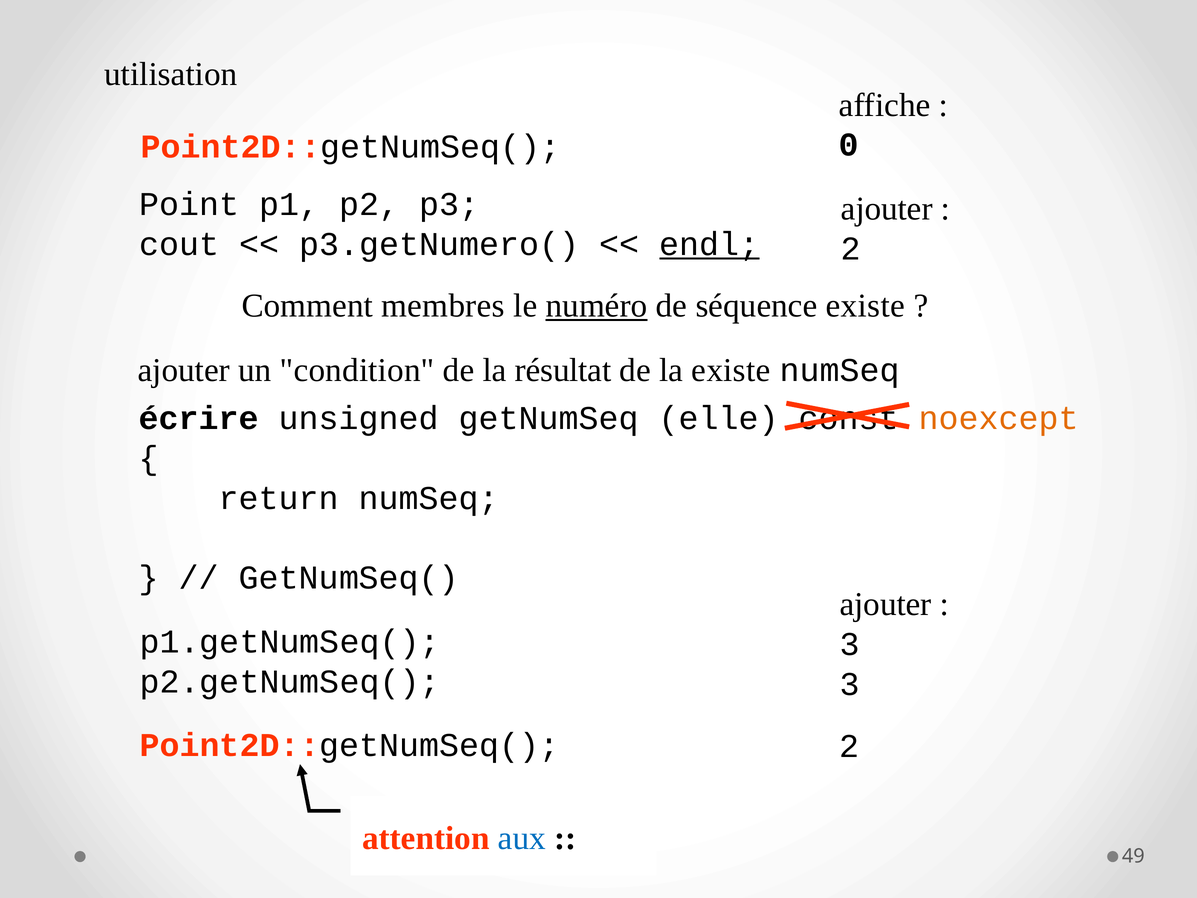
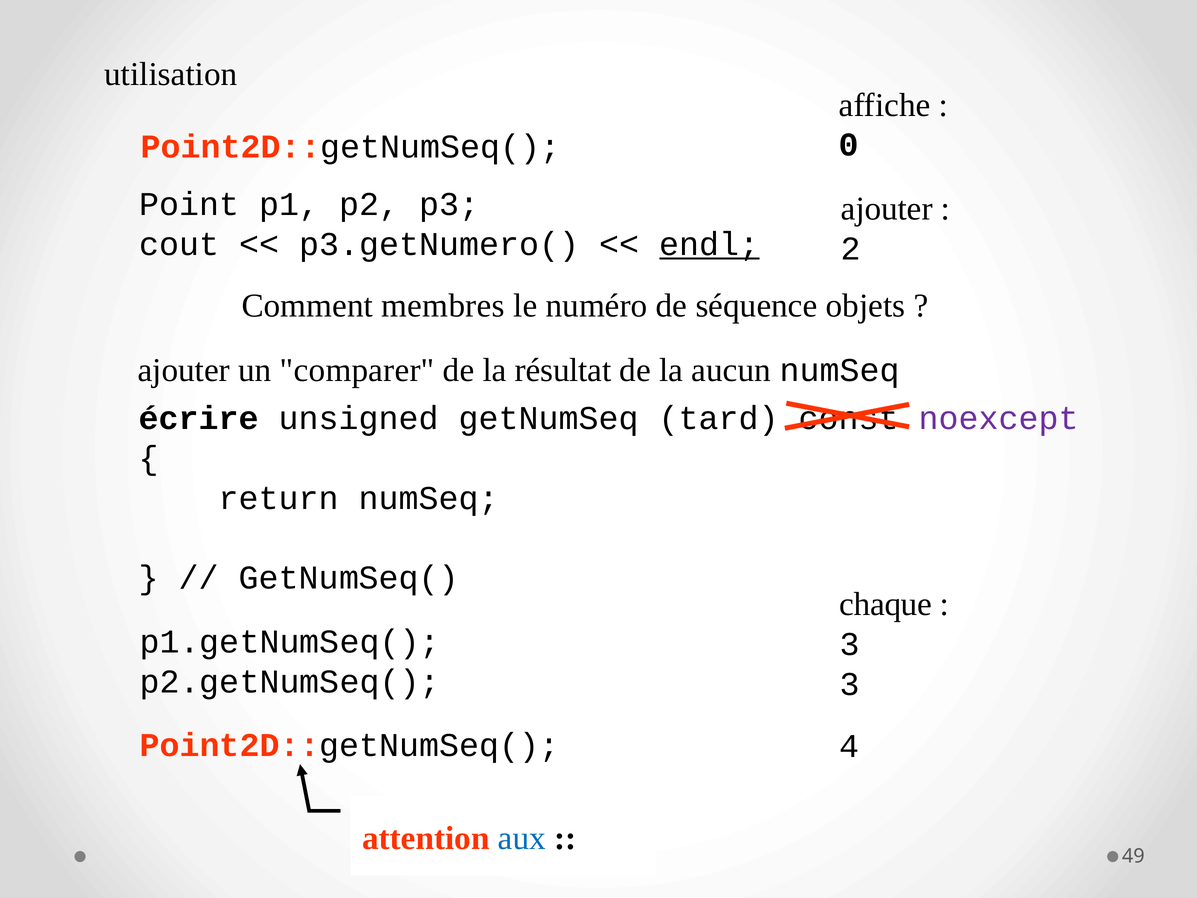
numéro underline: present -> none
séquence existe: existe -> objets
condition: condition -> comparer
la existe: existe -> aucun
elle: elle -> tard
noexcept colour: orange -> purple
ajouter at (886, 604): ajouter -> chaque
Point2D::getNumSeq( 2: 2 -> 4
